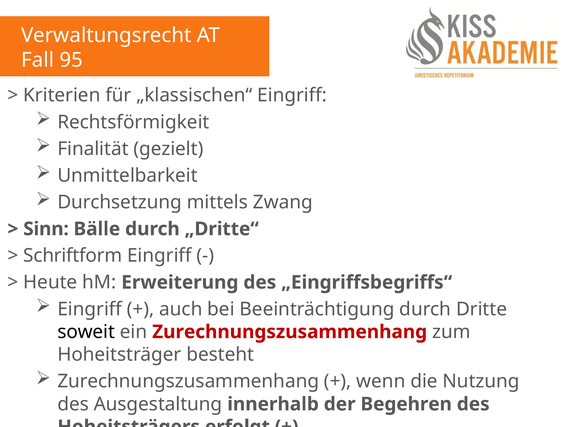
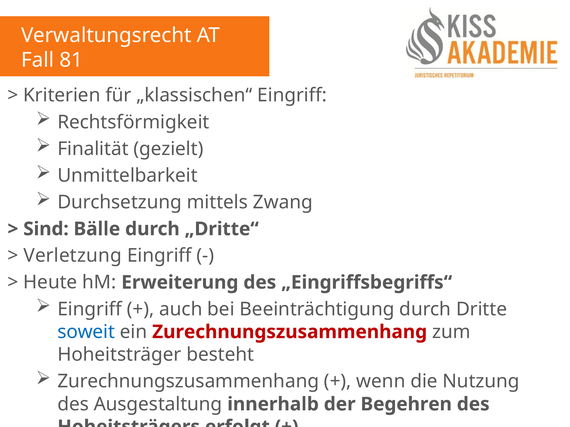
95: 95 -> 81
Sinn: Sinn -> Sind
Schriftform: Schriftform -> Verletzung
soweit colour: black -> blue
